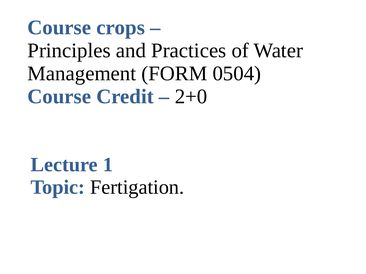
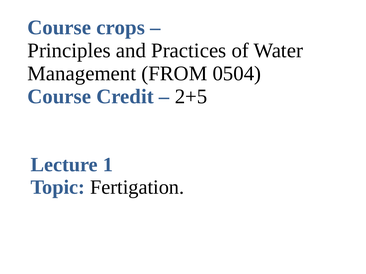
FORM: FORM -> FROM
2+0: 2+0 -> 2+5
